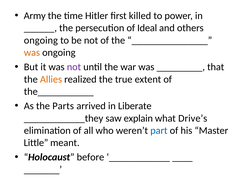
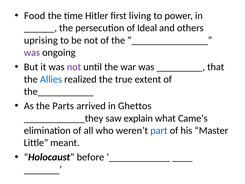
Army: Army -> Food
killed: killed -> living
ongoing at (41, 40): ongoing -> uprising
was at (32, 52) colour: orange -> purple
Allies colour: orange -> blue
Liberate: Liberate -> Ghettos
Drive’s: Drive’s -> Came’s
